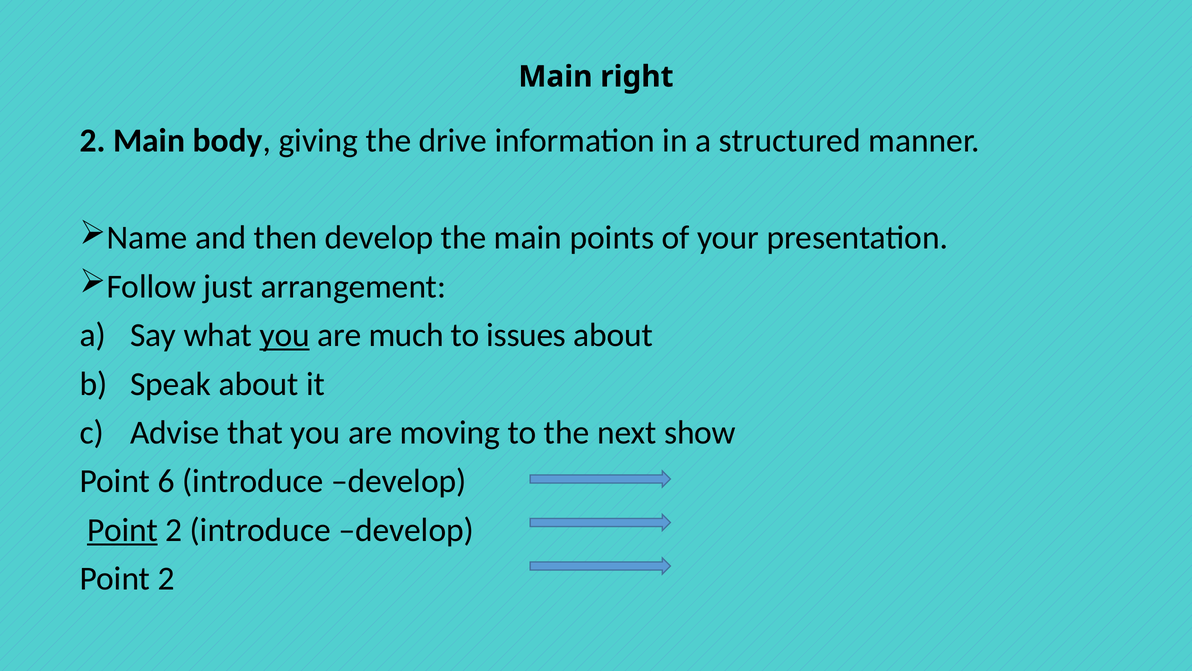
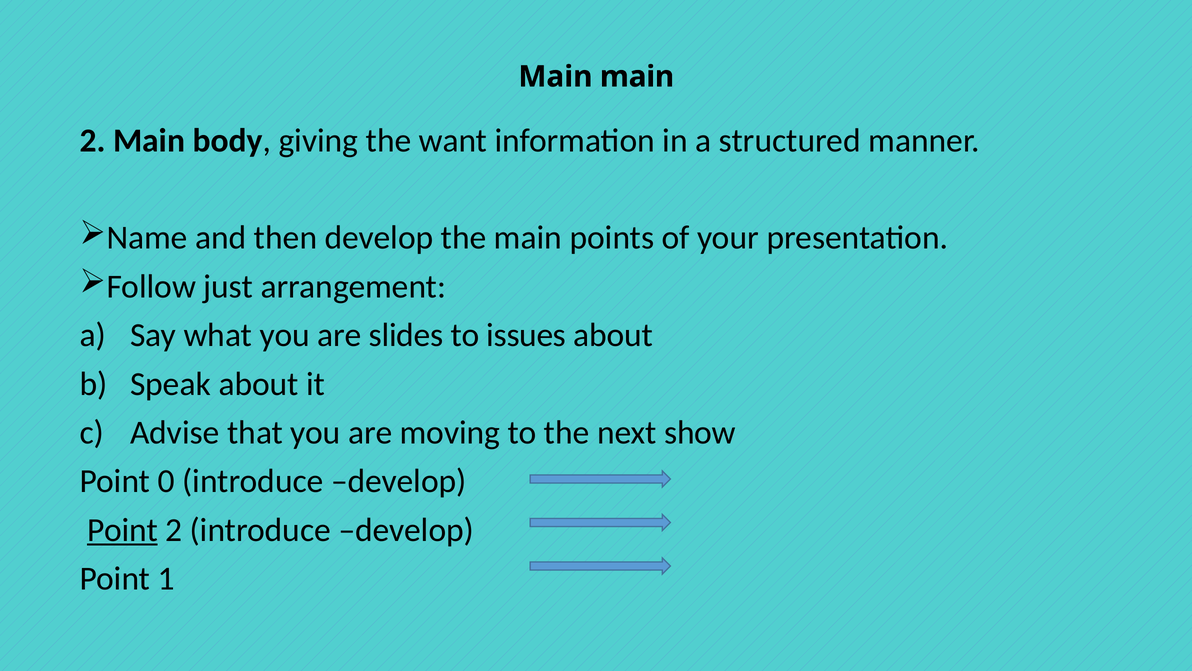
Main right: right -> main
drive: drive -> want
you at (285, 335) underline: present -> none
much: much -> slides
6: 6 -> 0
2 at (166, 578): 2 -> 1
